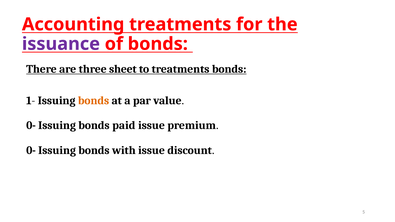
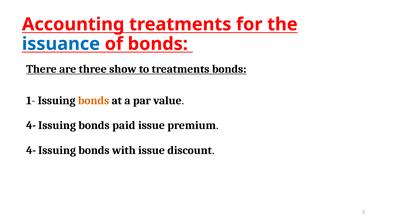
issuance colour: purple -> blue
sheet: sheet -> show
0- at (31, 126): 0- -> 4-
0- at (31, 150): 0- -> 4-
